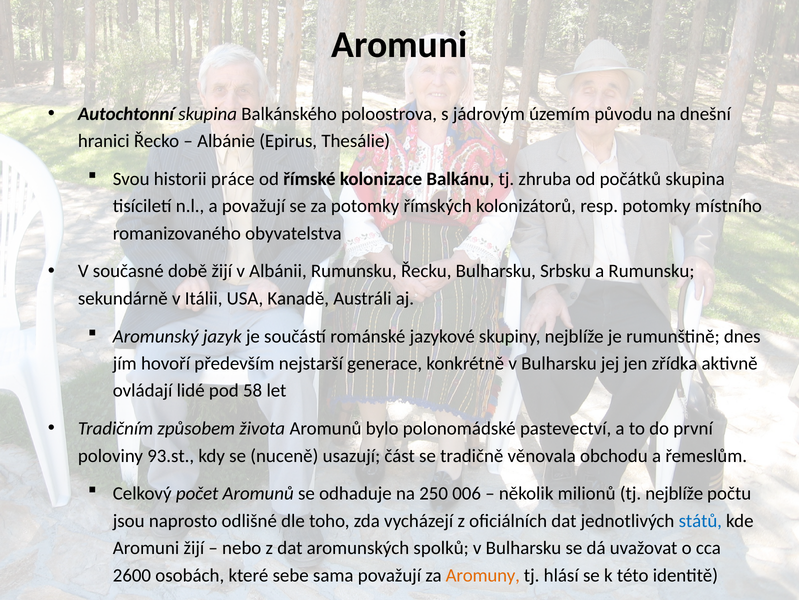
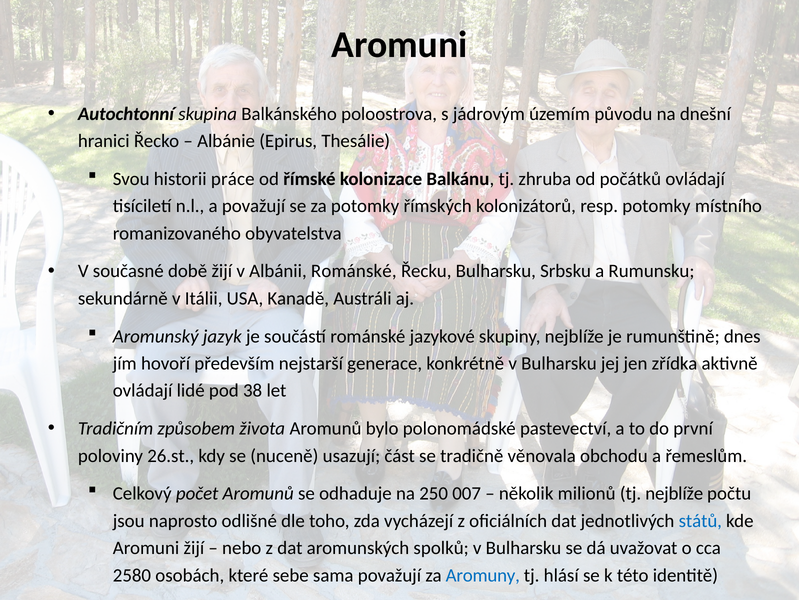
počátků skupina: skupina -> ovládají
Albánii Rumunsku: Rumunsku -> Románské
58: 58 -> 38
93.st: 93.st -> 26.st
006: 006 -> 007
2600: 2600 -> 2580
Aromuny colour: orange -> blue
